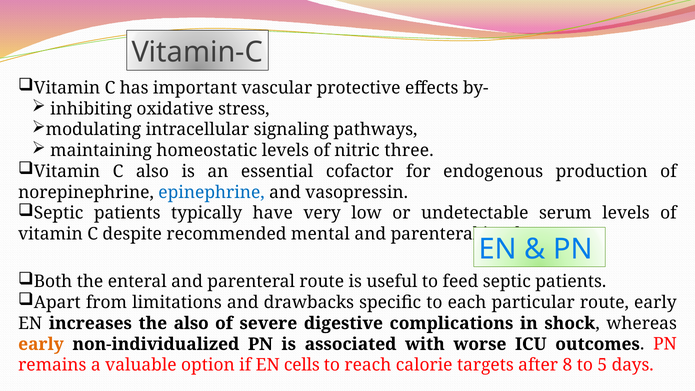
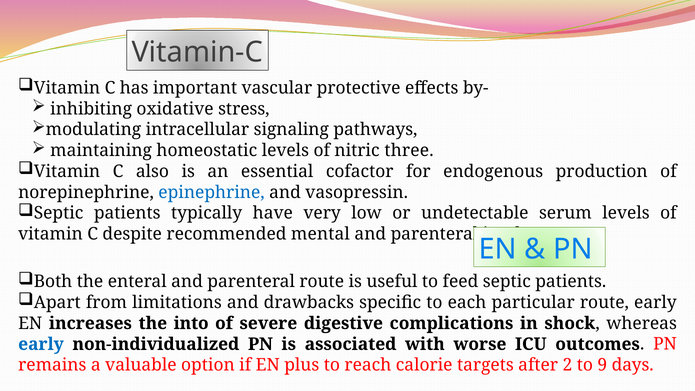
the also: also -> into
early at (41, 344) colour: orange -> blue
cells: cells -> plus
8: 8 -> 2
5: 5 -> 9
